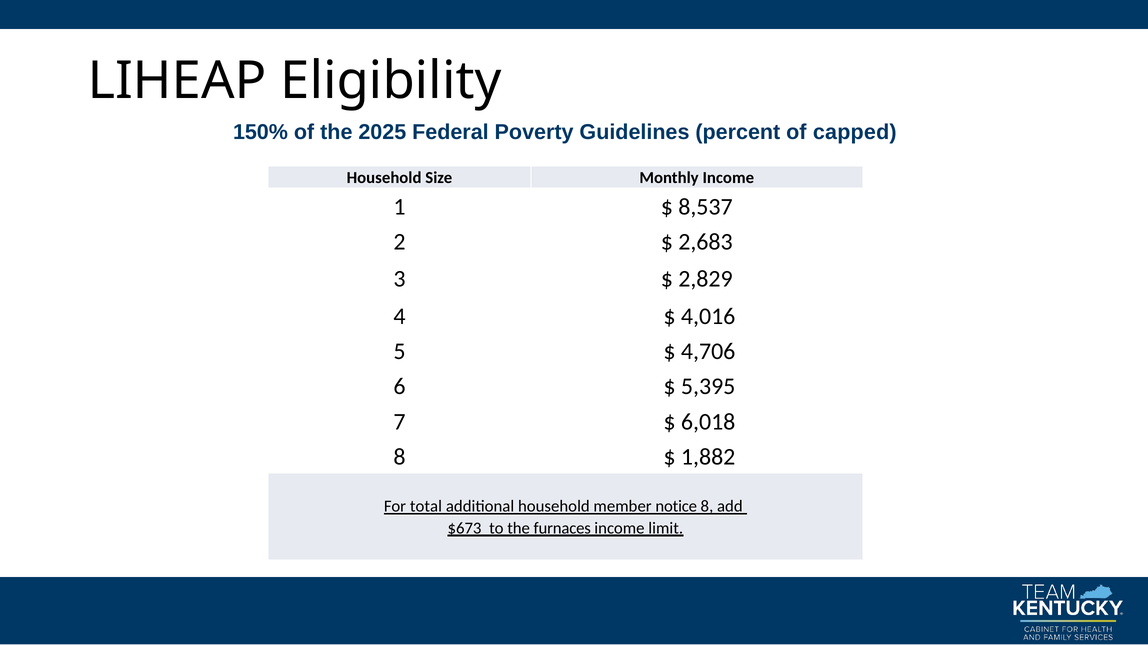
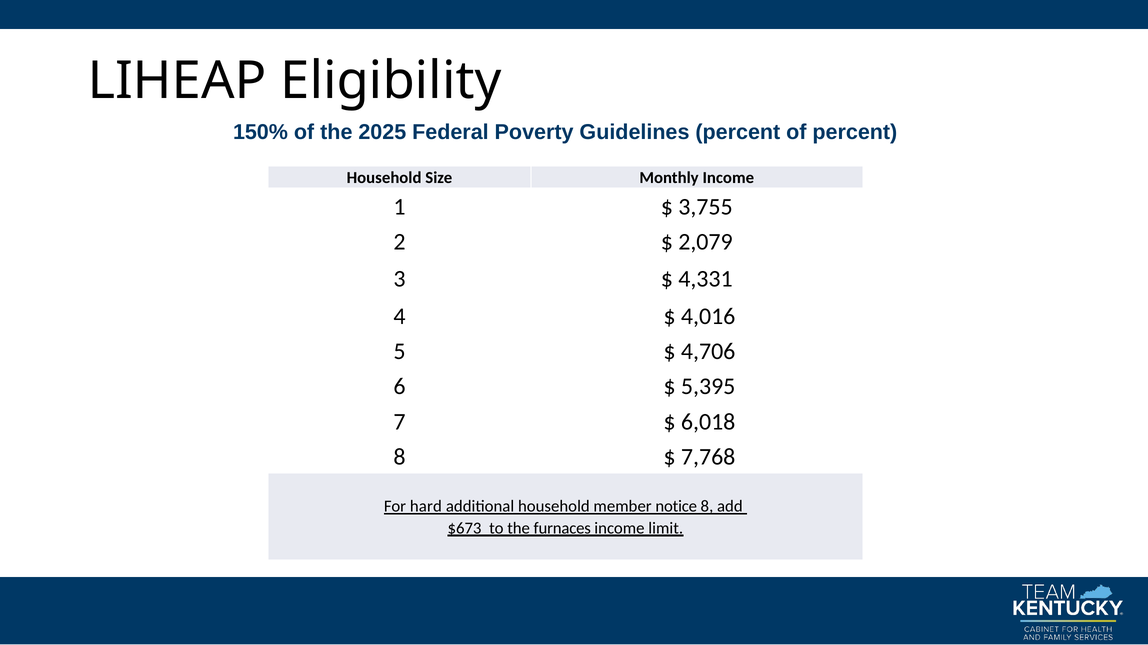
of capped: capped -> percent
8,537: 8,537 -> 3,755
2,683: 2,683 -> 2,079
2,829: 2,829 -> 4,331
1,882: 1,882 -> 7,768
total: total -> hard
